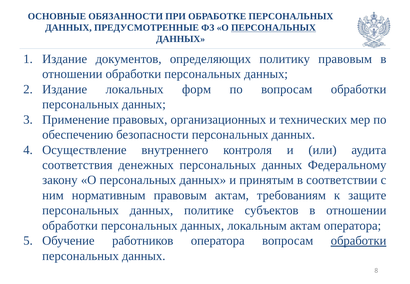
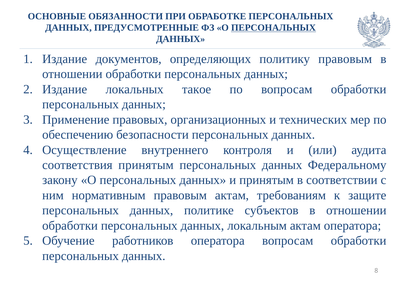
форм: форм -> такое
соответствия денежных: денежных -> принятым
обработки at (359, 241) underline: present -> none
